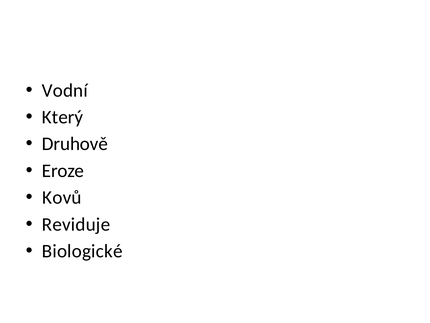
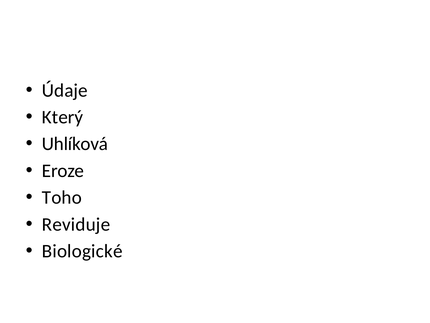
Vodní: Vodní -> Údaje
Druhově: Druhově -> Uhlíková
Kovů: Kovů -> Toho
